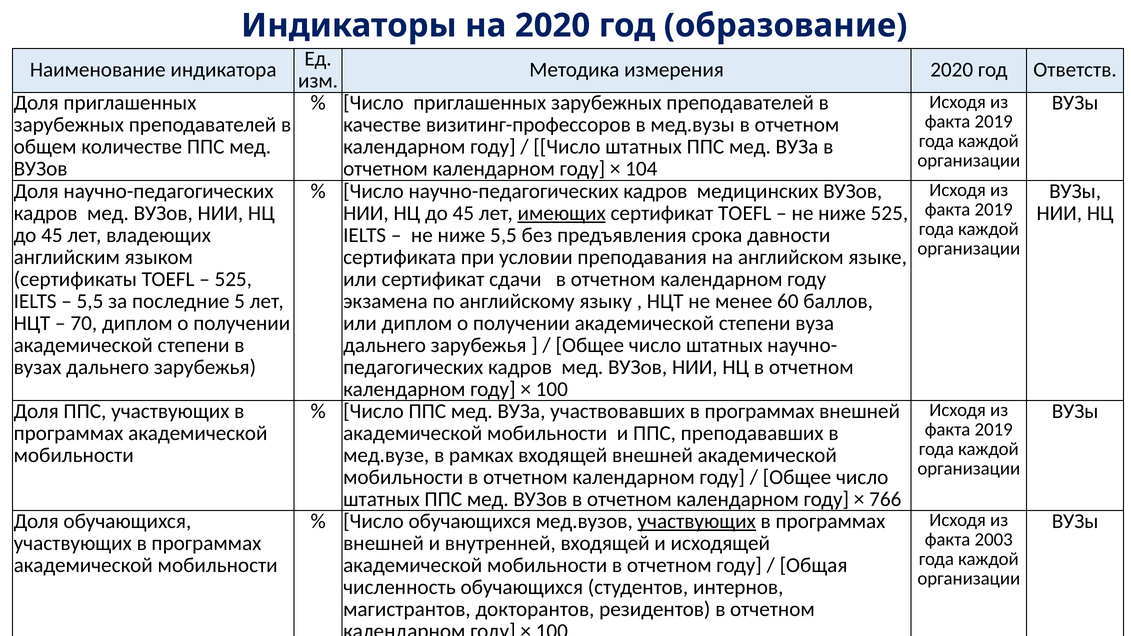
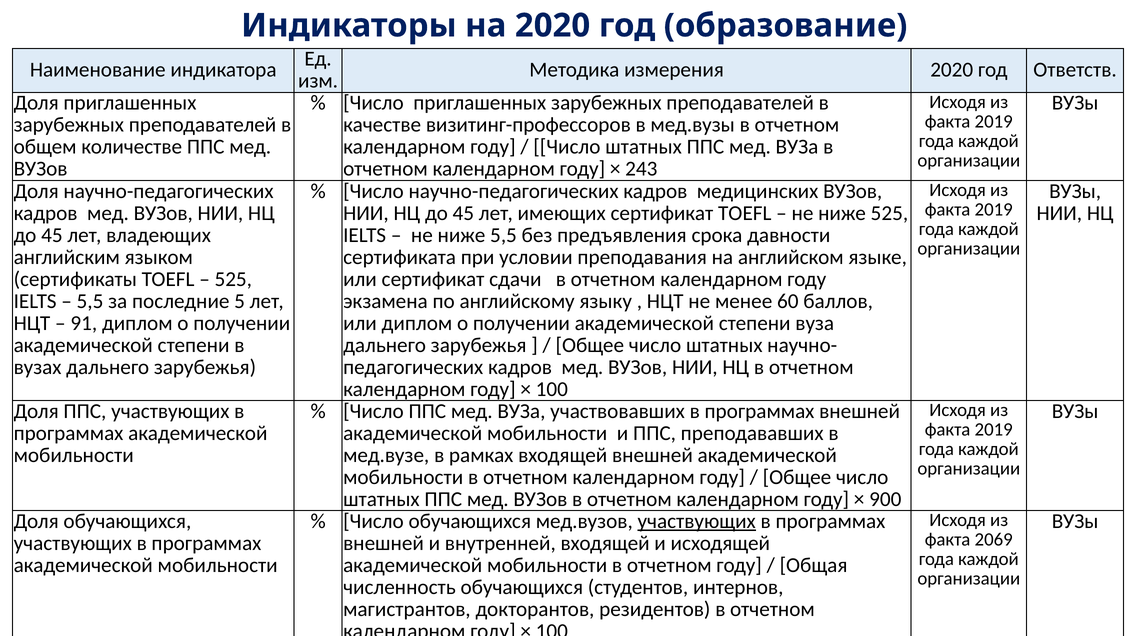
104: 104 -> 243
имеющих underline: present -> none
70: 70 -> 91
766: 766 -> 900
2003: 2003 -> 2069
